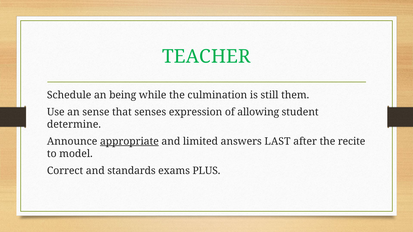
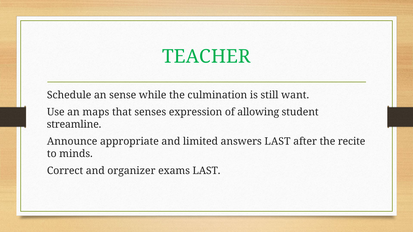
being: being -> sense
them: them -> want
sense: sense -> maps
determine: determine -> streamline
appropriate underline: present -> none
model: model -> minds
standards: standards -> organizer
exams PLUS: PLUS -> LAST
